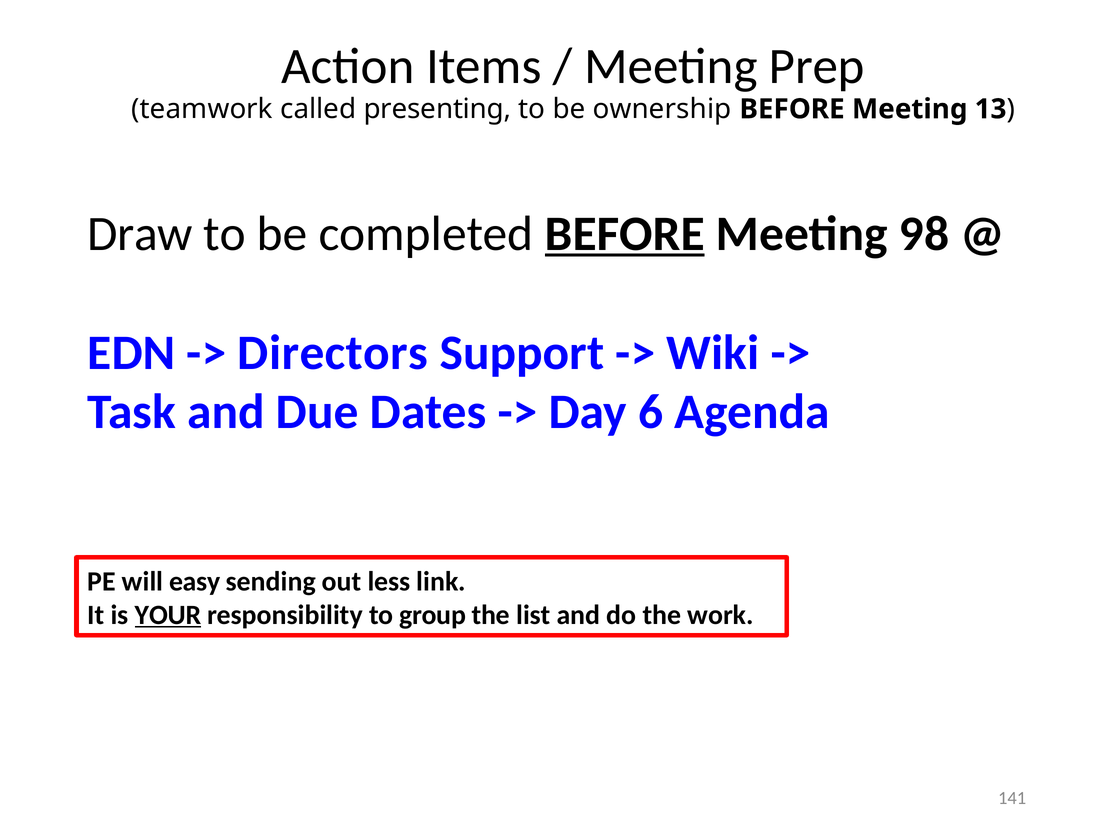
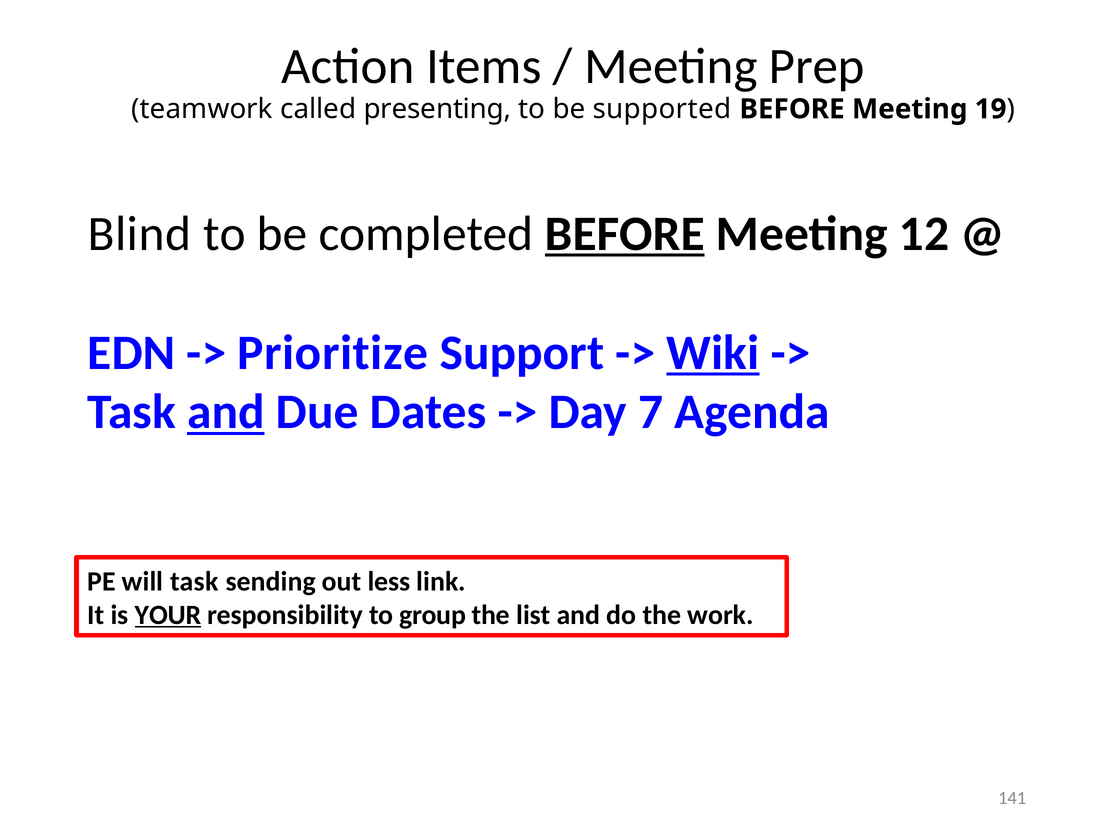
ownership: ownership -> supported
13: 13 -> 19
Draw: Draw -> Blind
98: 98 -> 12
Directors: Directors -> Prioritize
Wiki underline: none -> present
and at (226, 412) underline: none -> present
6: 6 -> 7
will easy: easy -> task
